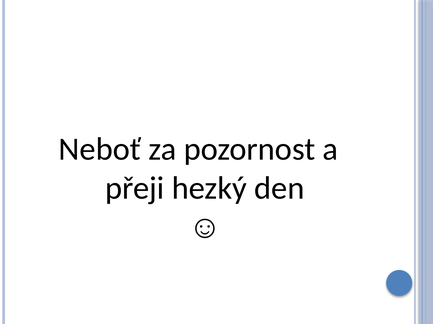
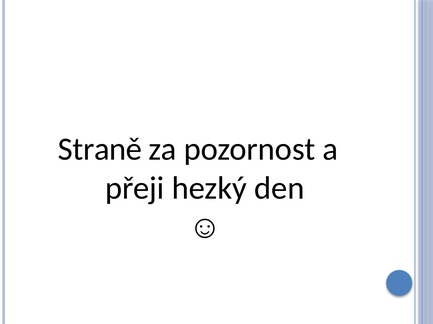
Neboť: Neboť -> Straně
